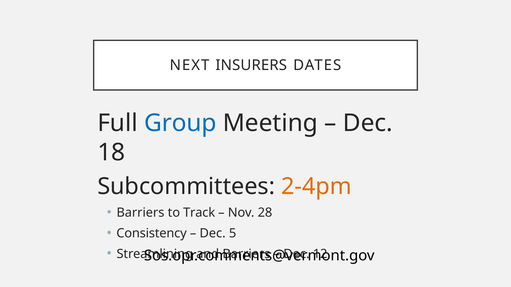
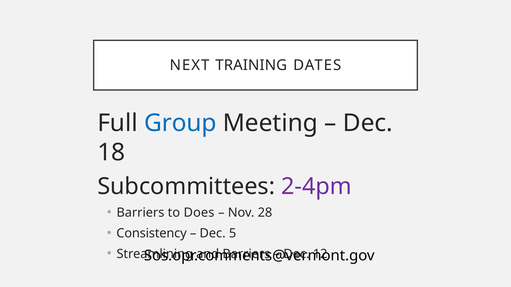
INSURERS: INSURERS -> TRAINING
2-4pm colour: orange -> purple
Track: Track -> Does
